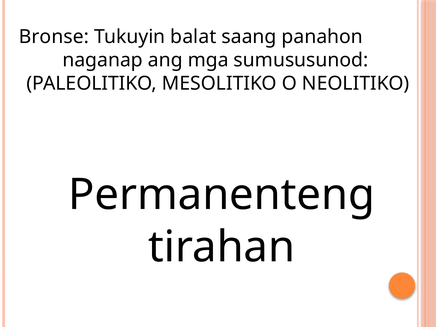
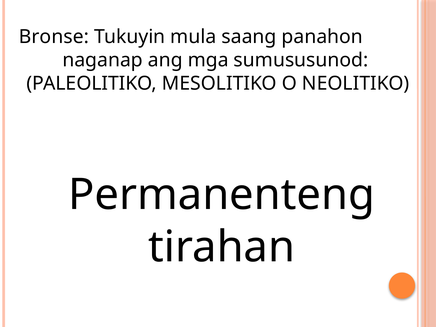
balat: balat -> mula
